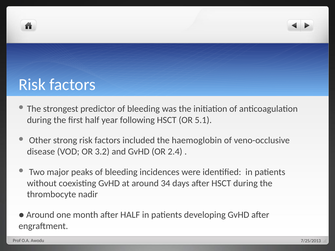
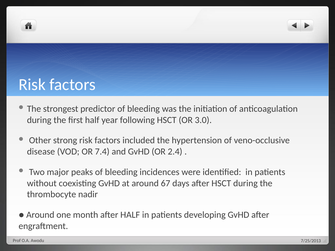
5.1: 5.1 -> 3.0
haemoglobin: haemoglobin -> hypertension
3.2: 3.2 -> 7.4
34: 34 -> 67
